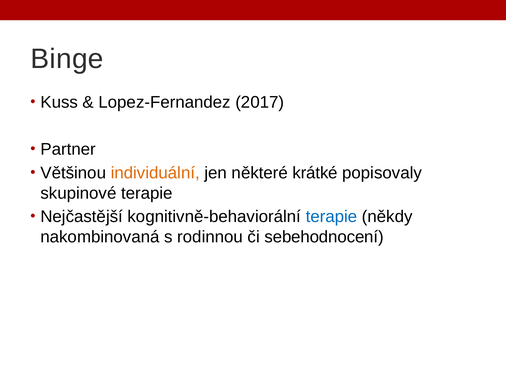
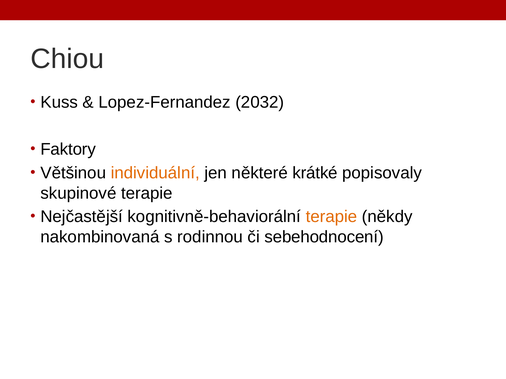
Binge: Binge -> Chiou
2017: 2017 -> 2032
Partner: Partner -> Faktory
terapie at (331, 217) colour: blue -> orange
